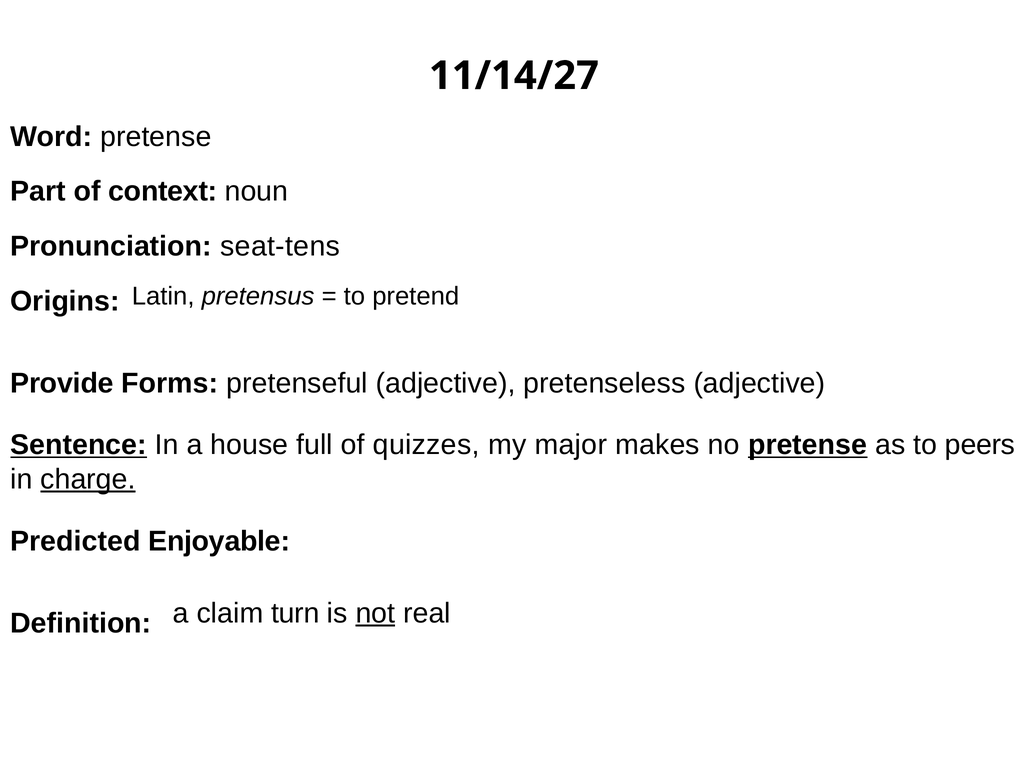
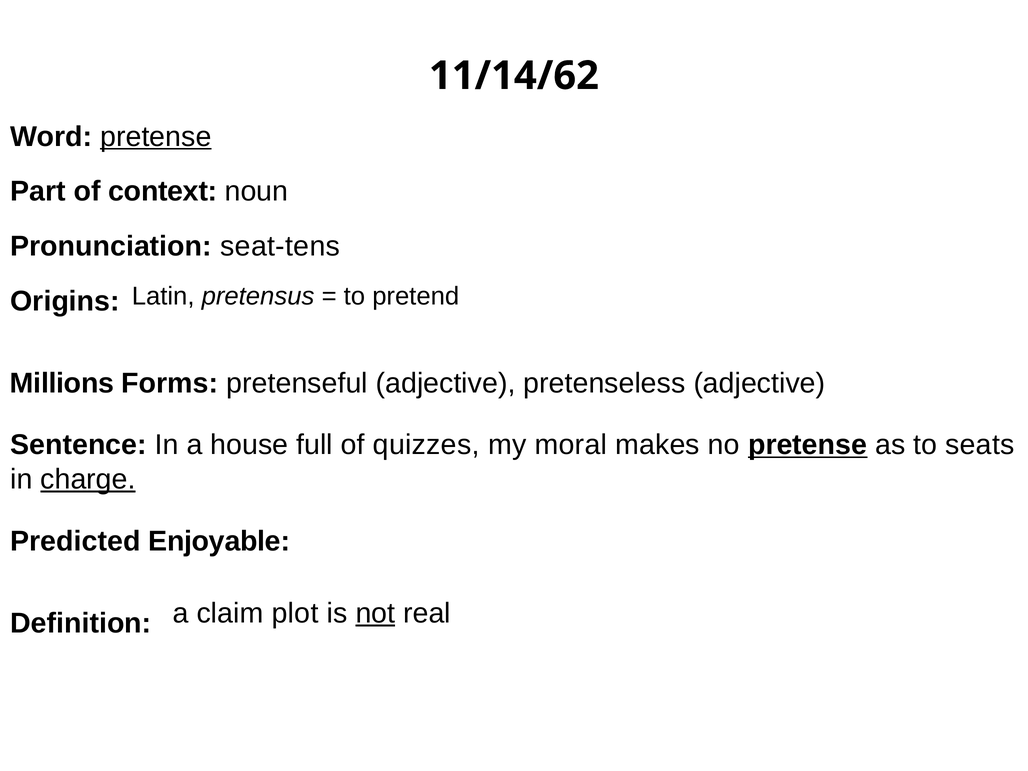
11/14/27: 11/14/27 -> 11/14/62
pretense at (156, 137) underline: none -> present
Provide: Provide -> Millions
Sentence underline: present -> none
major: major -> moral
peers: peers -> seats
turn: turn -> plot
